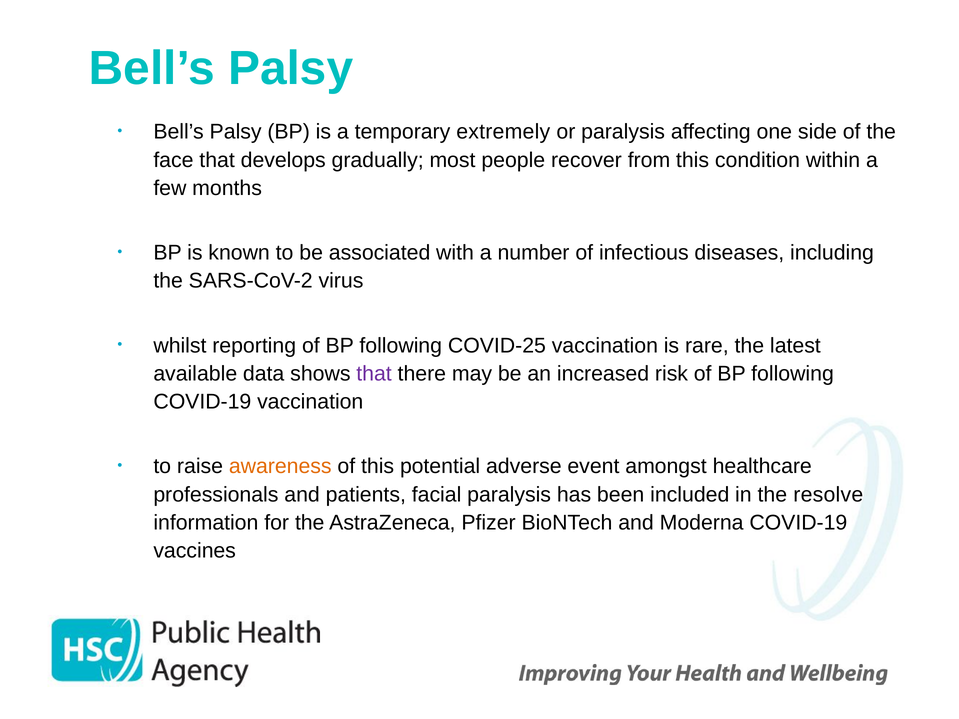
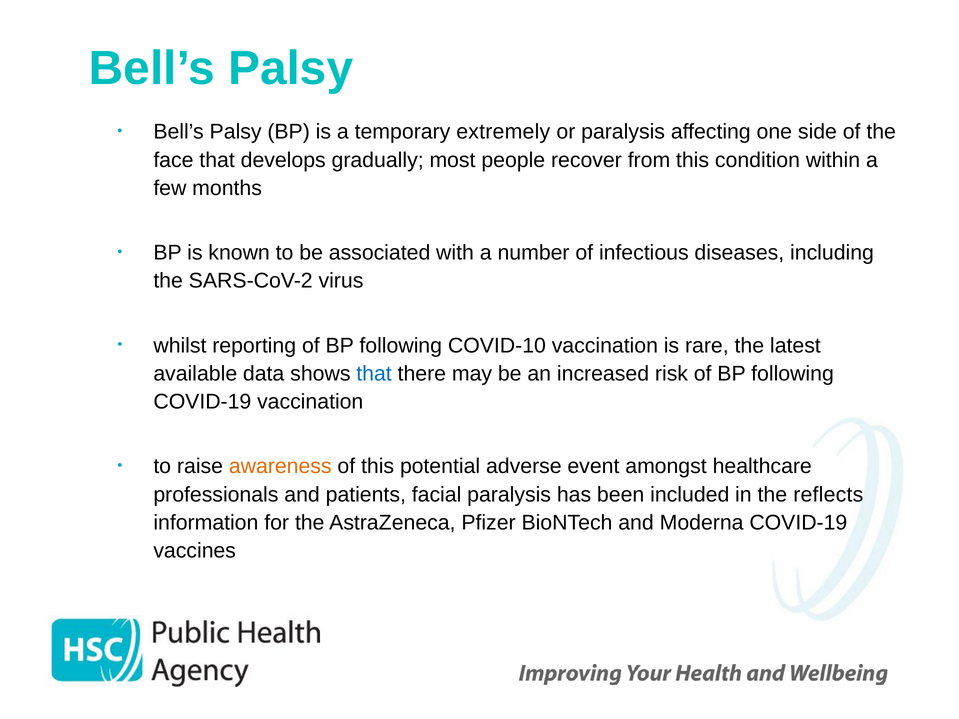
COVID-25: COVID-25 -> COVID-10
that at (374, 374) colour: purple -> blue
resolve: resolve -> reflects
